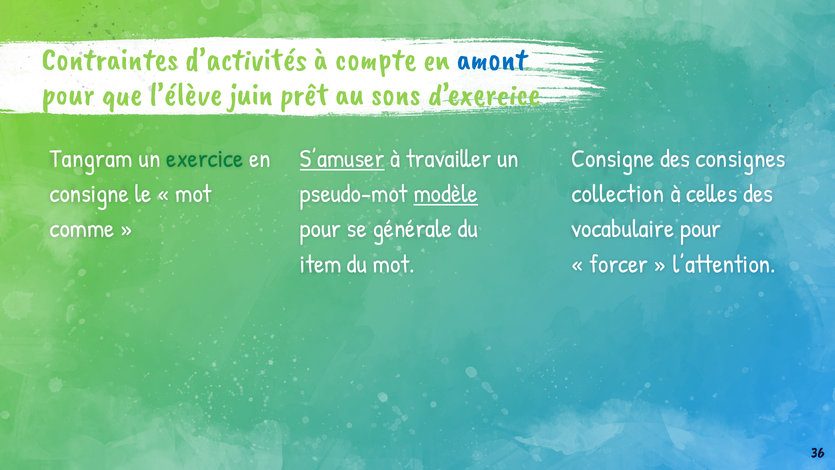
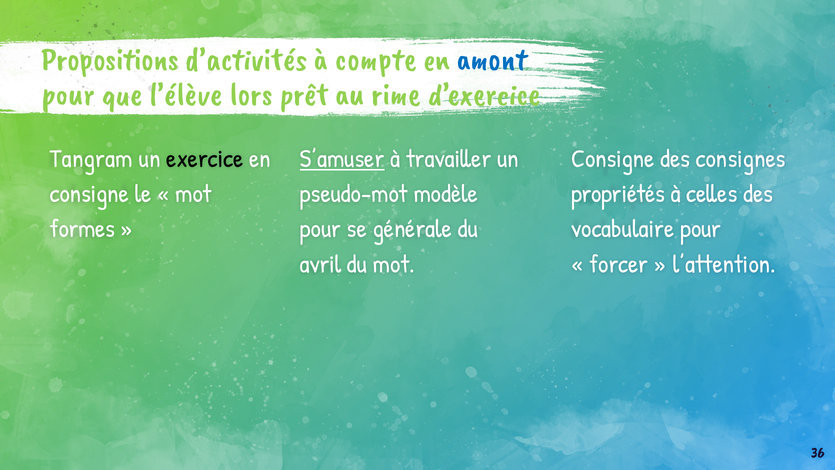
Contraintes: Contraintes -> Propositions
juin: juin -> lors
sons: sons -> rime
exercice colour: green -> black
modèle underline: present -> none
collection: collection -> propriétés
comme: comme -> formes
item: item -> avril
